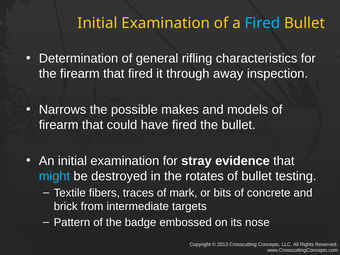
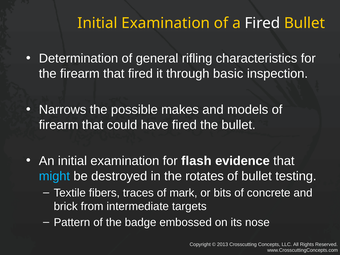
Fired at (262, 23) colour: light blue -> white
away: away -> basic
stray: stray -> flash
